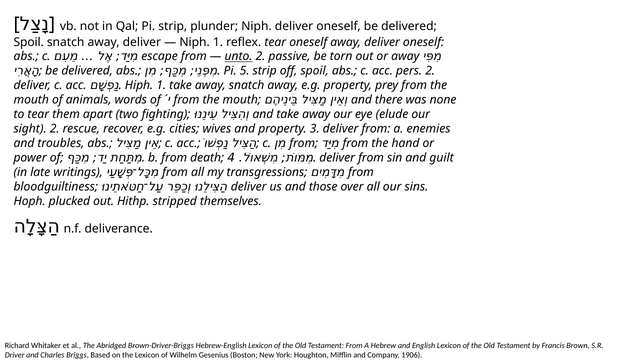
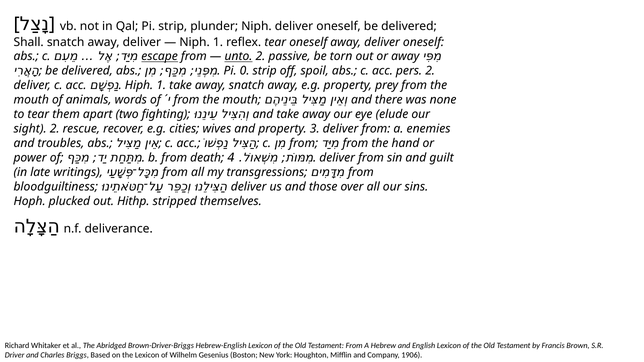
Spoil at (29, 42): Spoil -> Shall
escape underline: none -> present
5: 5 -> 0
